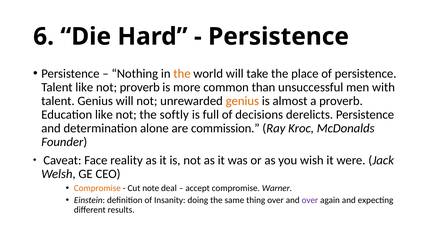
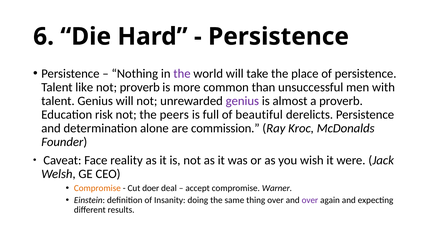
the at (182, 74) colour: orange -> purple
genius at (242, 101) colour: orange -> purple
Education like: like -> risk
softly: softly -> peers
decisions: decisions -> beautiful
note: note -> doer
